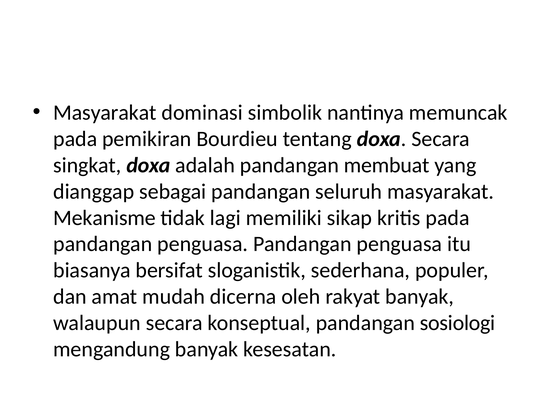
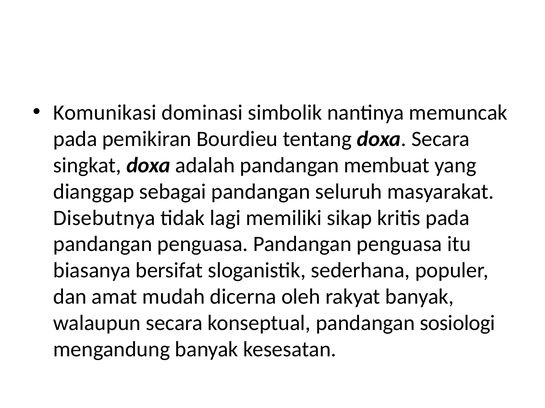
Masyarakat at (105, 113): Masyarakat -> Komunikasi
Mekanisme: Mekanisme -> Disebutnya
